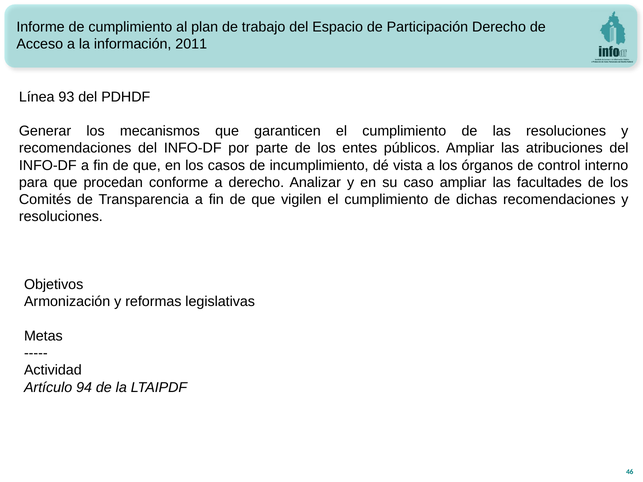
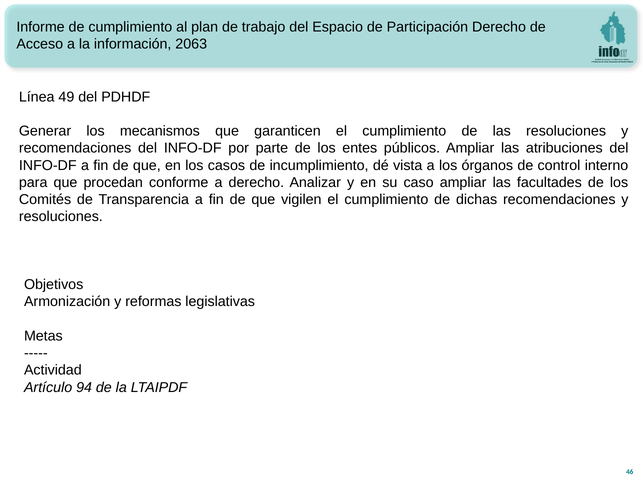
2011: 2011 -> 2063
93: 93 -> 49
